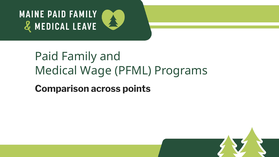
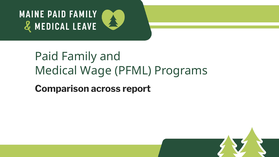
points: points -> report
